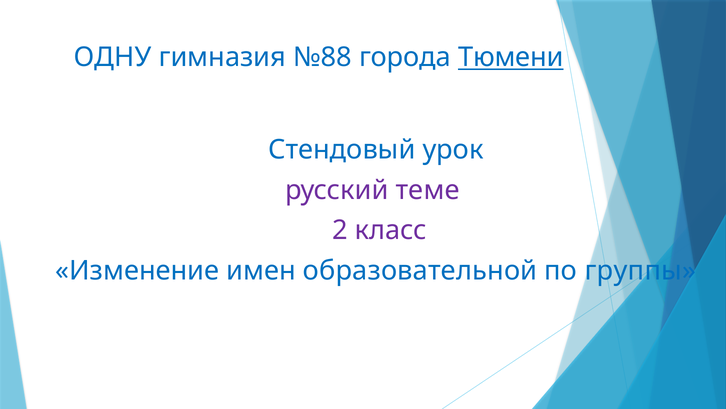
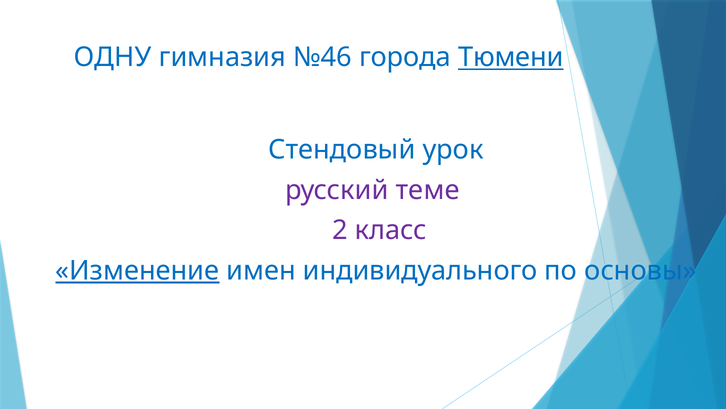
№88: №88 -> №46
Изменение underline: none -> present
образовательной: образовательной -> индивидуального
группы: группы -> основы
